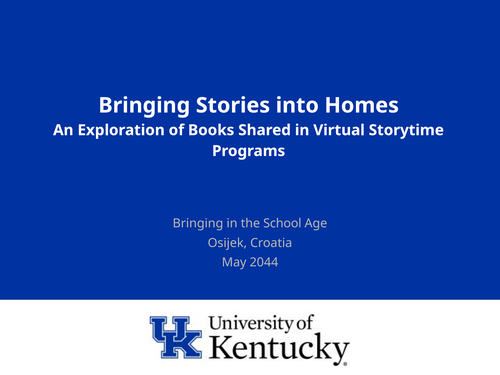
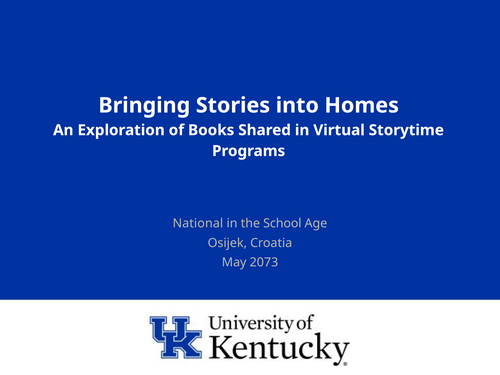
Bringing at (198, 223): Bringing -> National
2044: 2044 -> 2073
